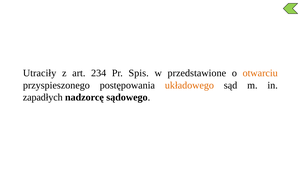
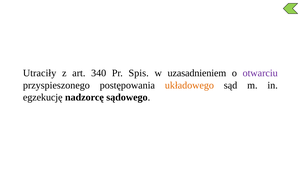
234: 234 -> 340
przedstawione: przedstawione -> uzasadnieniem
otwarciu colour: orange -> purple
zapadłych: zapadłych -> egzekucję
